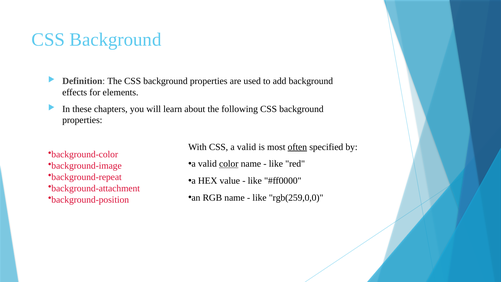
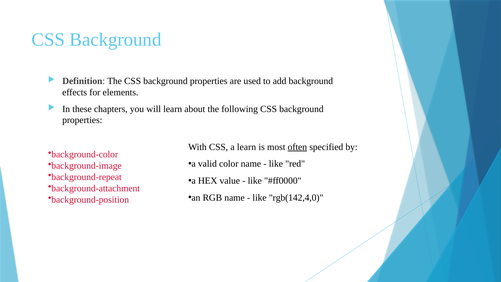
CSS a valid: valid -> learn
color underline: present -> none
rgb(259,0,0: rgb(259,0,0 -> rgb(142,4,0
